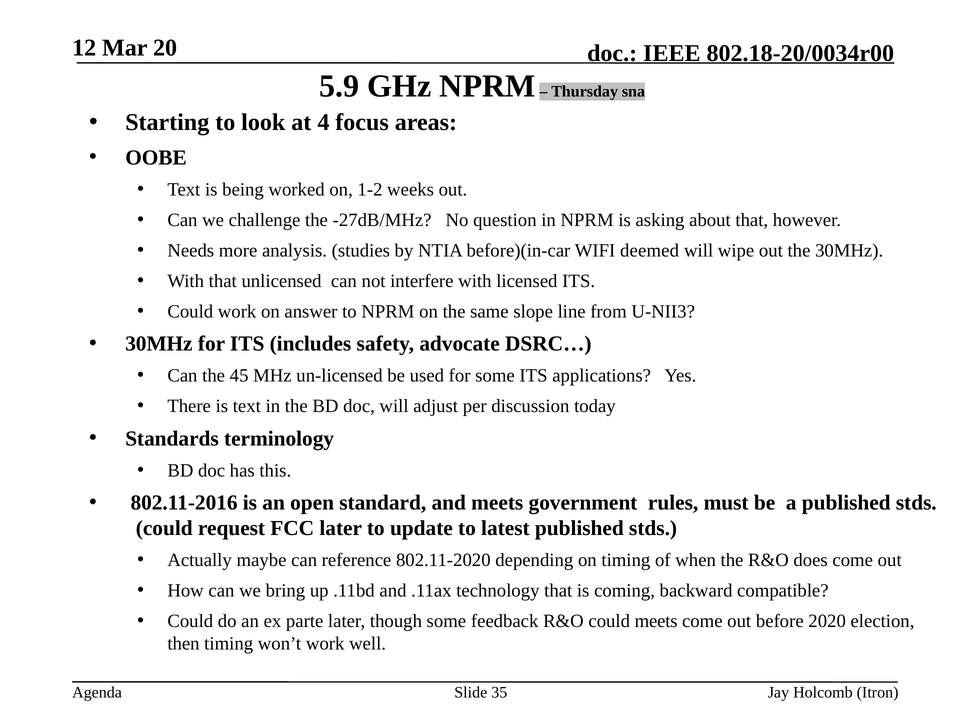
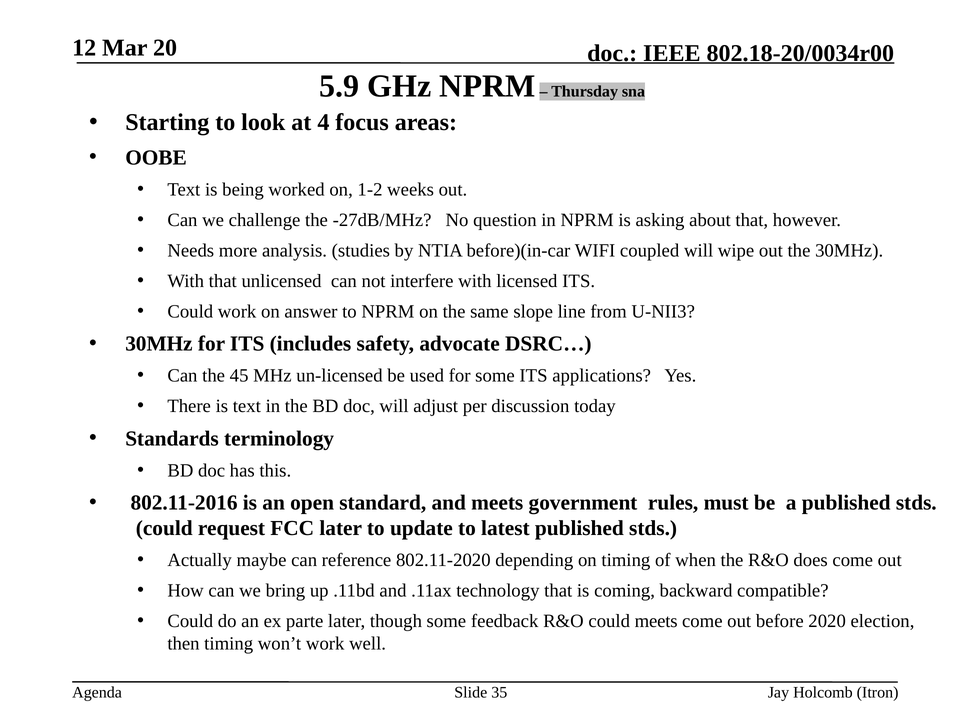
deemed: deemed -> coupled
